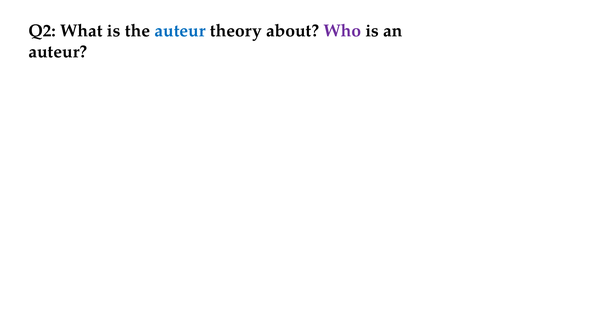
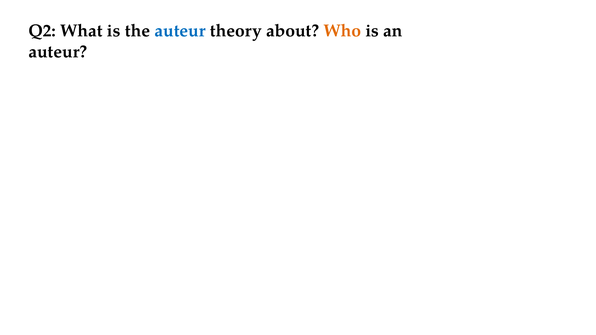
Who colour: purple -> orange
